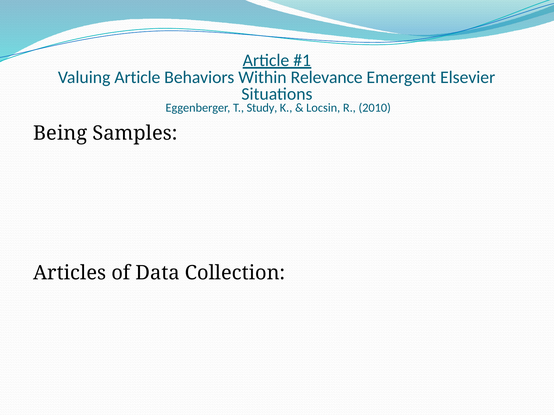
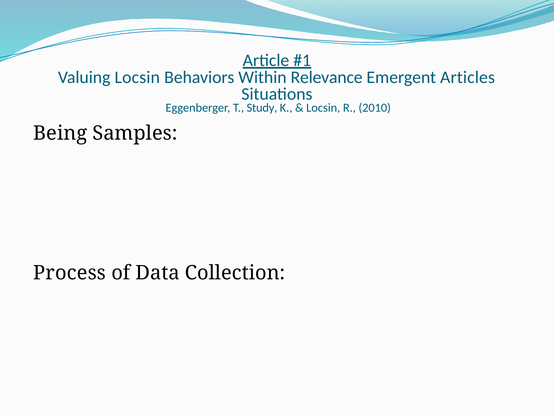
Valuing Article: Article -> Locsin
Elsevier: Elsevier -> Articles
Articles: Articles -> Process
